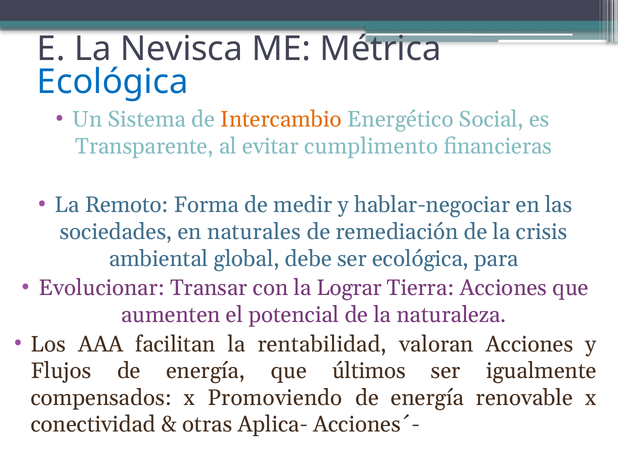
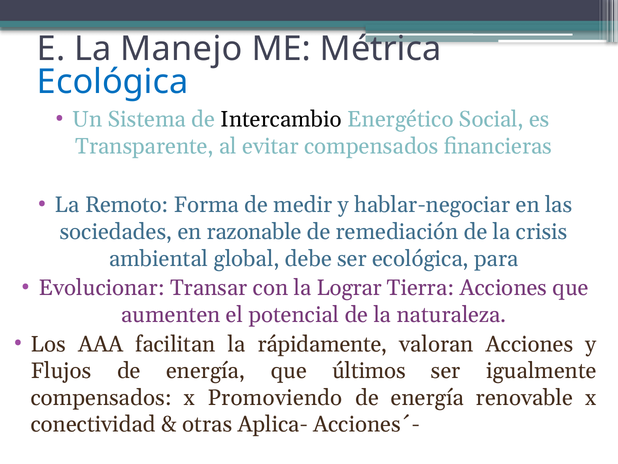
Nevisca: Nevisca -> Manejo
Intercambio colour: orange -> black
evitar cumplimento: cumplimento -> compensados
naturales: naturales -> razonable
rentabilidad: rentabilidad -> rápidamente
